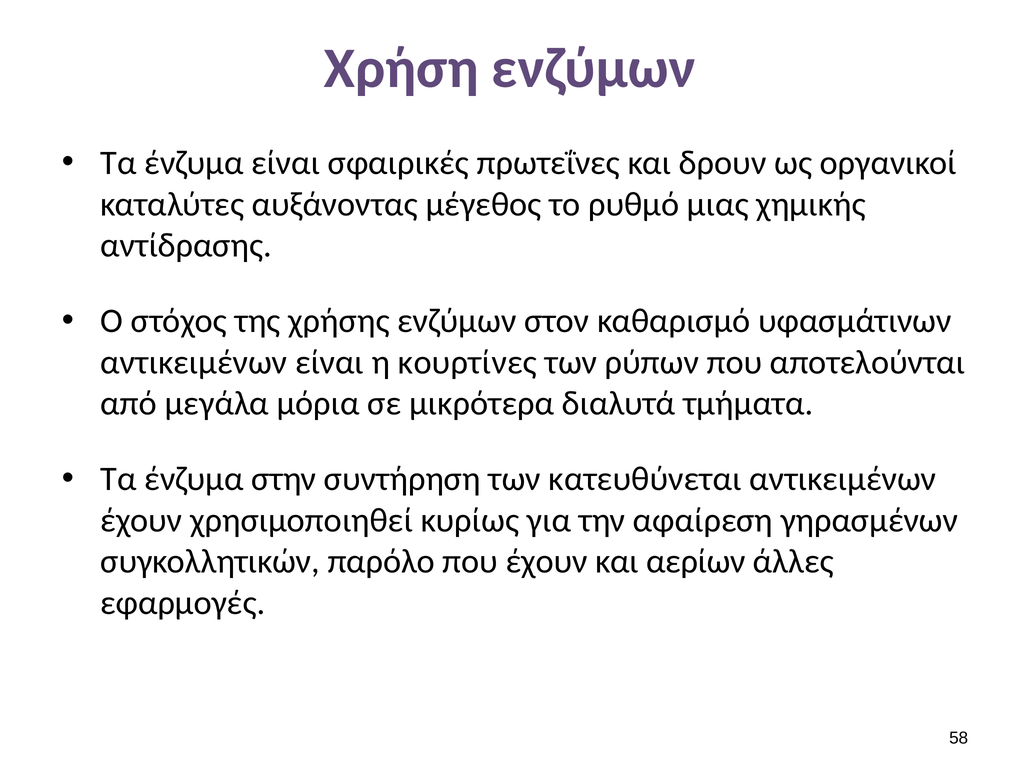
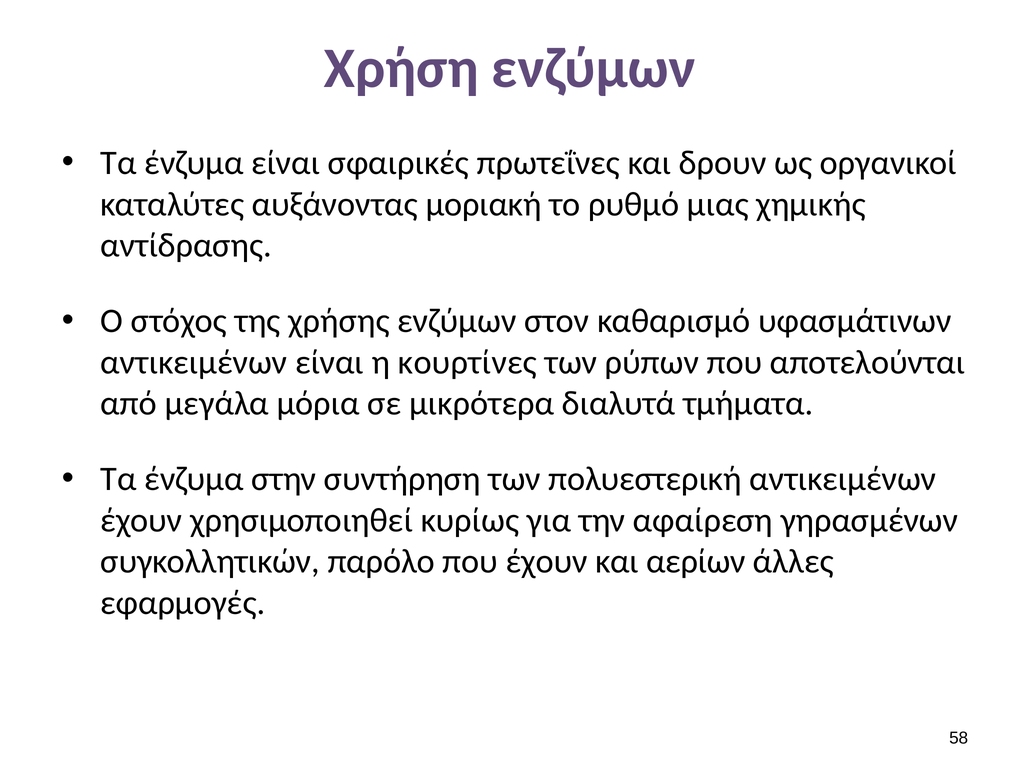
μέγεθος: μέγεθος -> μοριακή
κατευθύνεται: κατευθύνεται -> πολυεστερική
